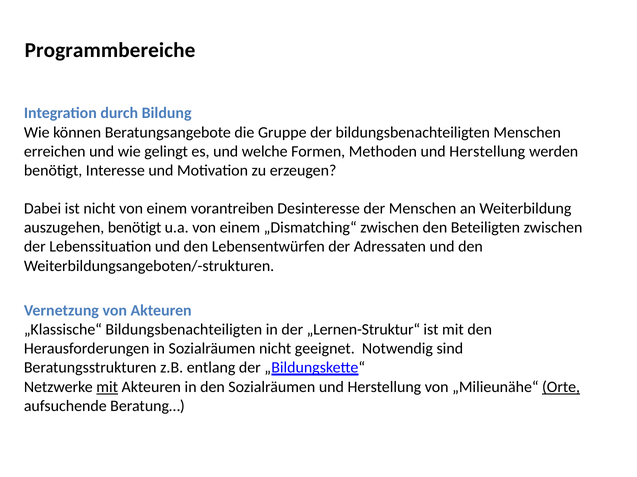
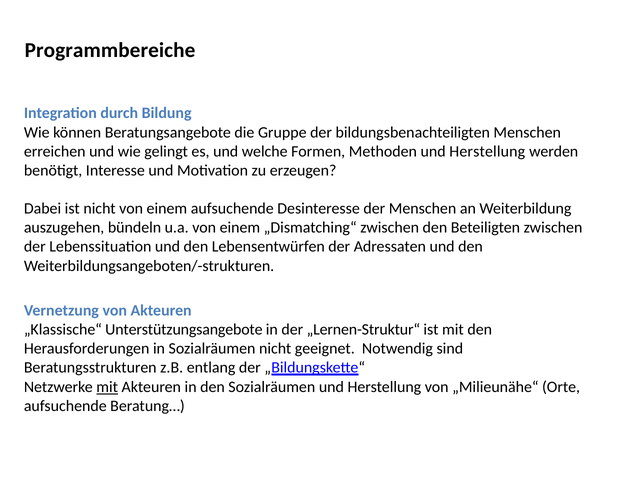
einem vorantreiben: vorantreiben -> aufsuchende
auszugehen benötigt: benötigt -> bündeln
„Klassische“ Bildungsbenachteiligten: Bildungsbenachteiligten -> Unterstützungsangebote
Orte underline: present -> none
